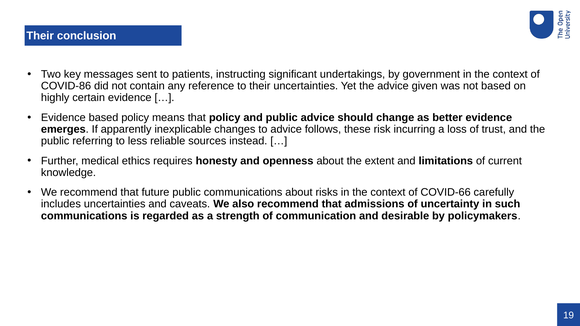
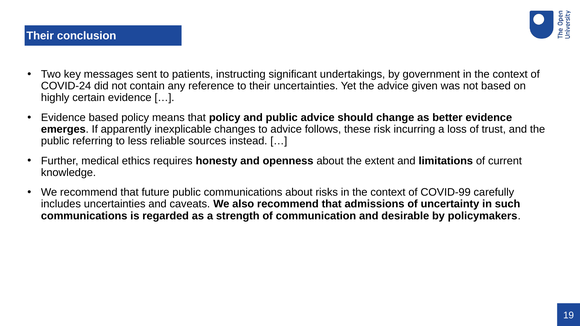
COVID-86: COVID-86 -> COVID-24
COVID-66: COVID-66 -> COVID-99
